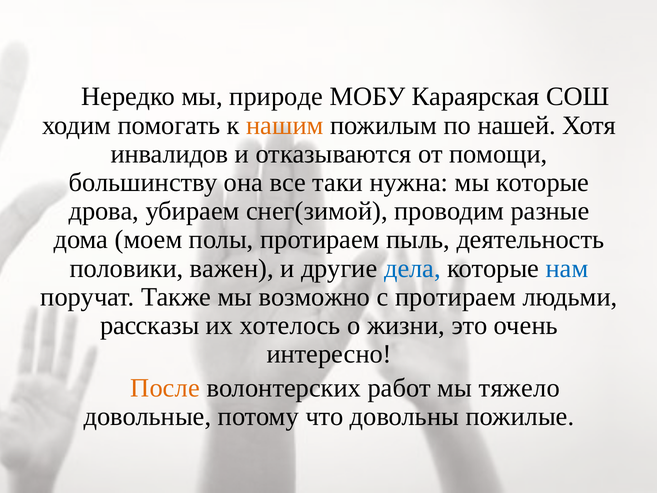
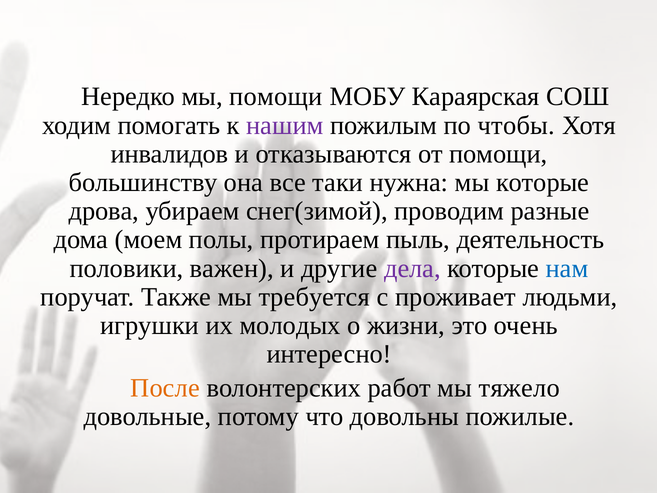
мы природе: природе -> помощи
нашим colour: orange -> purple
нашей: нашей -> чтобы
дела colour: blue -> purple
возможно: возможно -> требуется
с протираем: протираем -> проживает
рассказы: рассказы -> игрушки
хотелось: хотелось -> молодых
